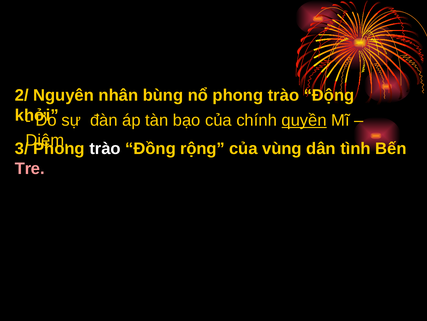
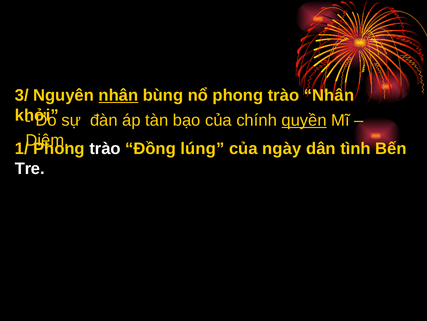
2/: 2/ -> 3/
nhân at (118, 95) underline: none -> present
trào Động: Động -> Nhân
3/: 3/ -> 1/
rộng: rộng -> lúng
vùng: vùng -> ngày
Tre colour: pink -> white
